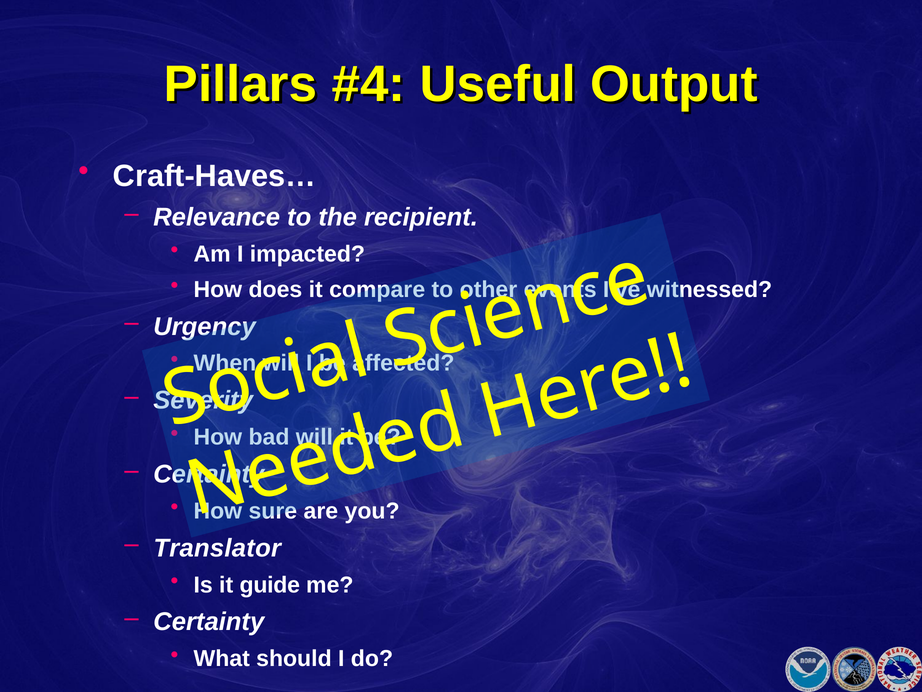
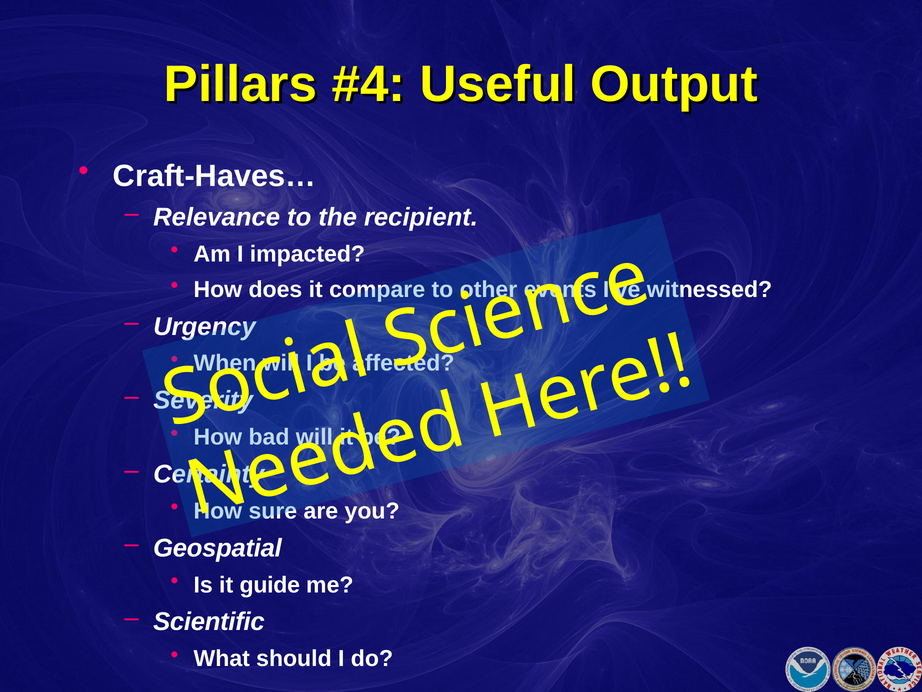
Translator: Translator -> Geospatial
Certainty at (209, 622): Certainty -> Scientific
